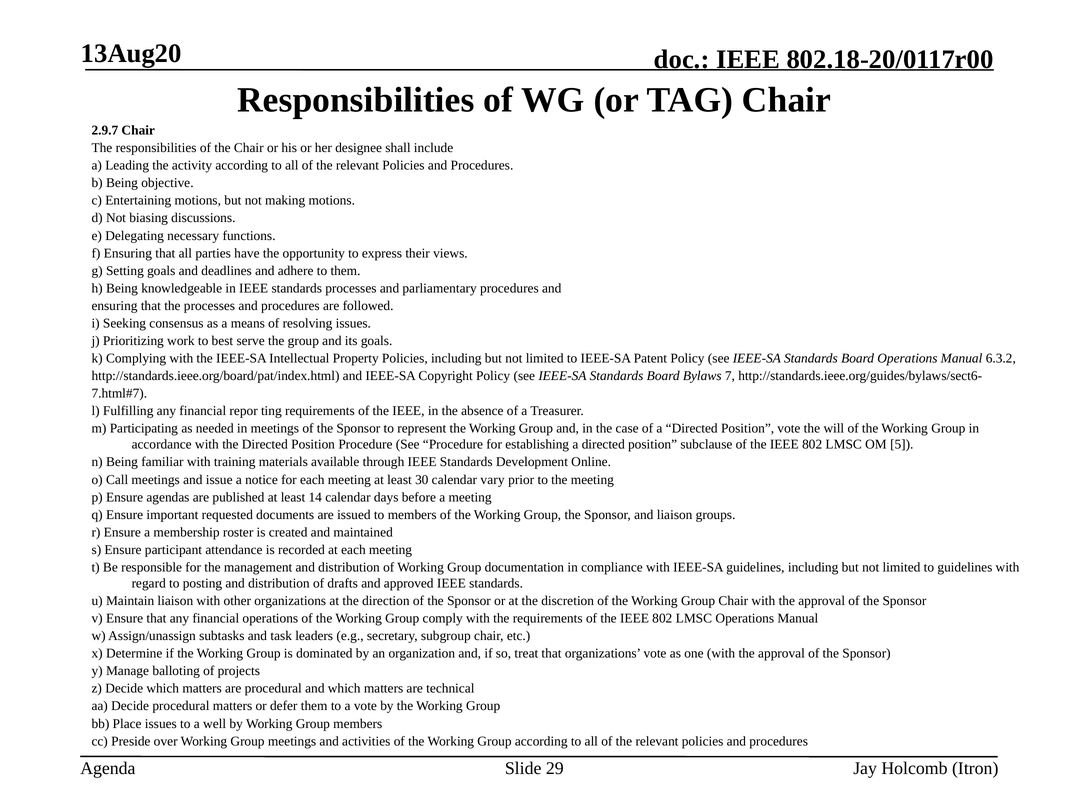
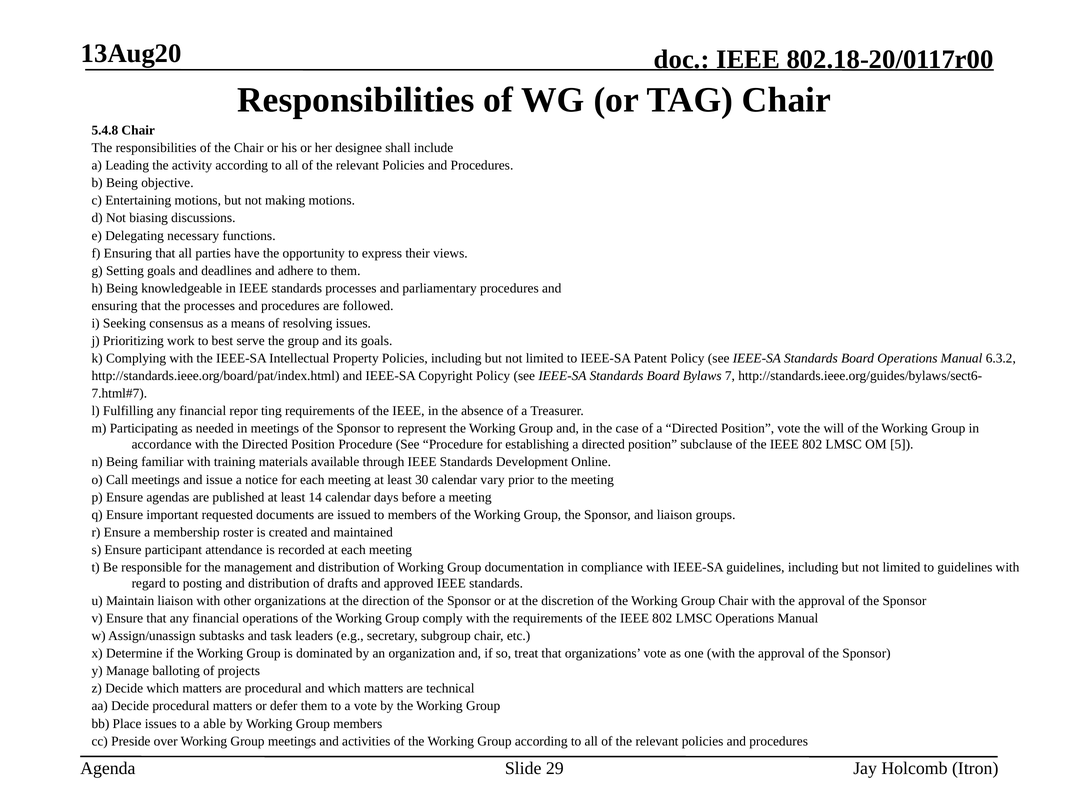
2.9.7: 2.9.7 -> 5.4.8
well: well -> able
